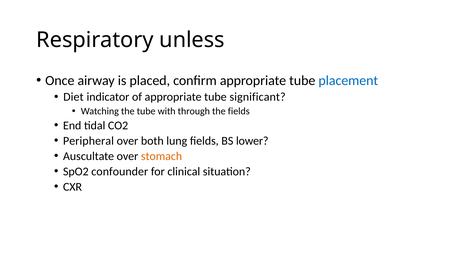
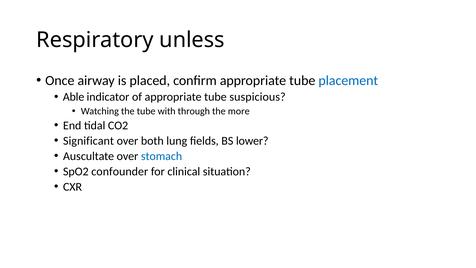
Diet: Diet -> Able
significant: significant -> suspicious
the fields: fields -> more
Peripheral: Peripheral -> Significant
stomach colour: orange -> blue
